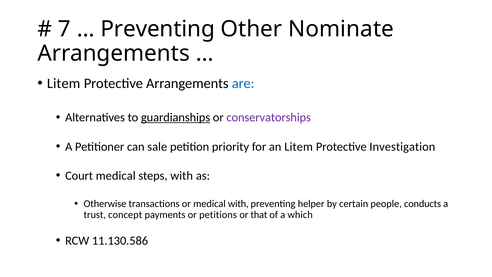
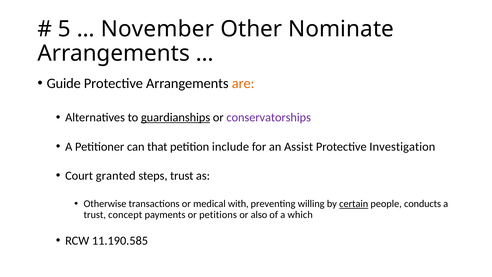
7: 7 -> 5
Preventing at (158, 29): Preventing -> November
Litem at (64, 83): Litem -> Guide
are colour: blue -> orange
sale: sale -> that
priority: priority -> include
an Litem: Litem -> Assist
Court medical: medical -> granted
steps with: with -> trust
helper: helper -> willing
certain underline: none -> present
that: that -> also
11.130.586: 11.130.586 -> 11.190.585
